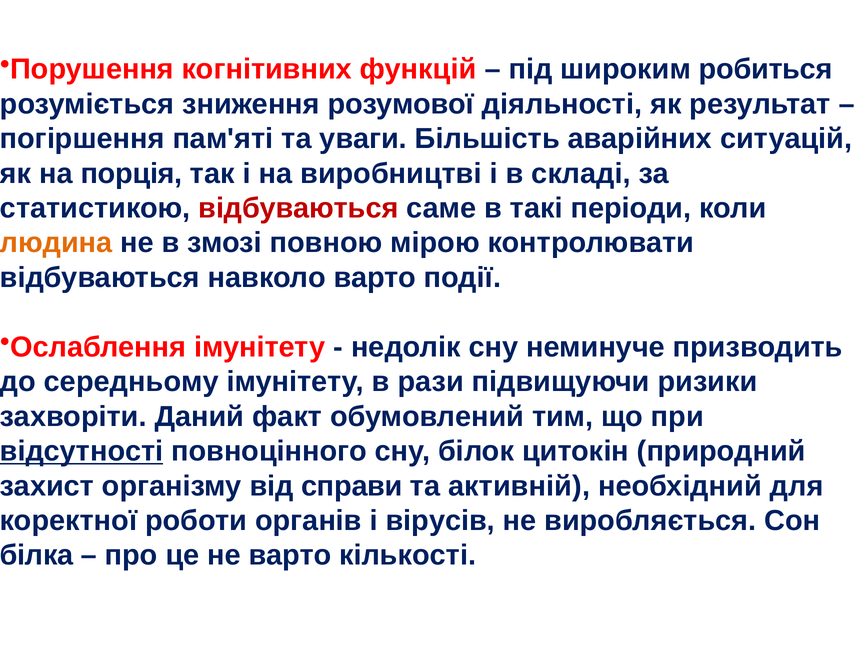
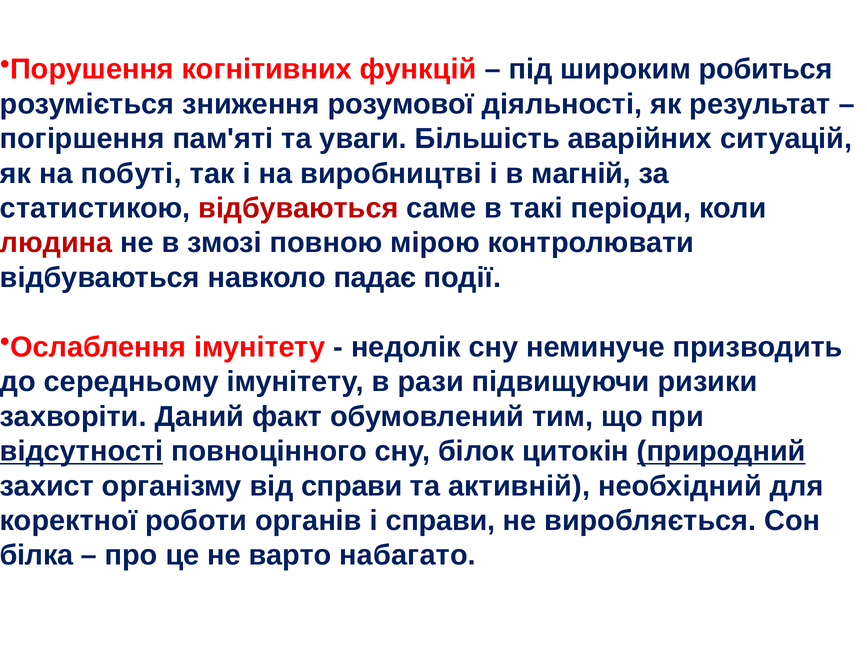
порція: порція -> побуті
складі: складі -> магній
людина colour: orange -> red
навколо варто: варто -> падає
природний underline: none -> present
і вірусів: вірусів -> справи
кількості: кількості -> набагато
